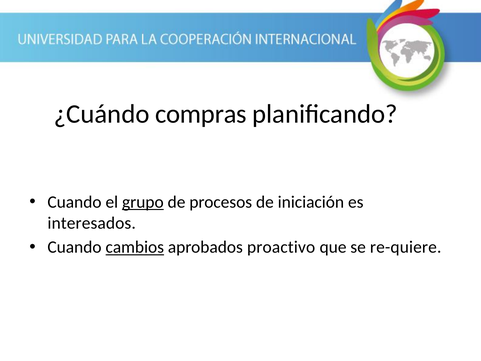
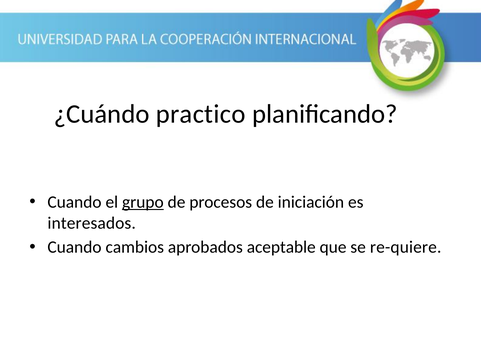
compras: compras -> practico
cambios underline: present -> none
proactivo: proactivo -> aceptable
